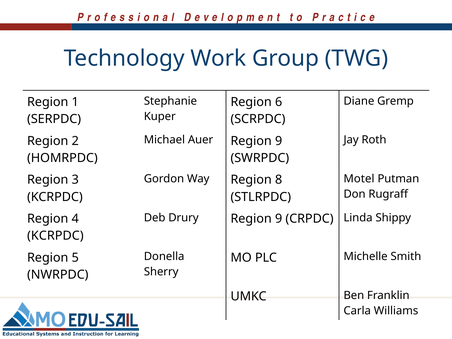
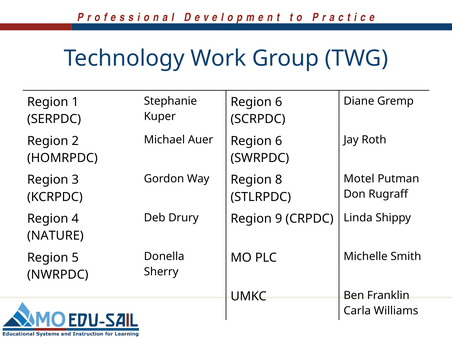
Auer Region 9: 9 -> 6
KCRPDC at (55, 236): KCRPDC -> NATURE
